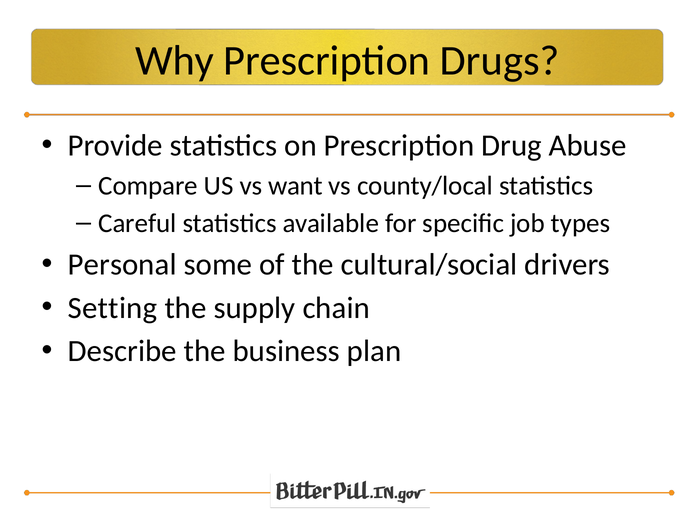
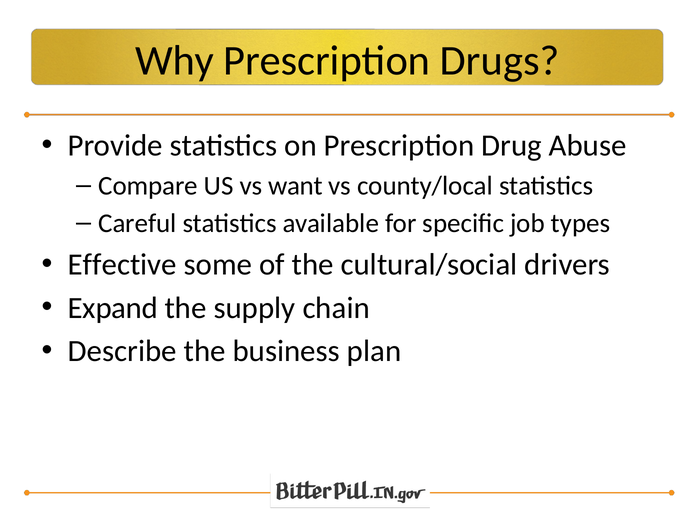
Personal: Personal -> Effective
Setting: Setting -> Expand
